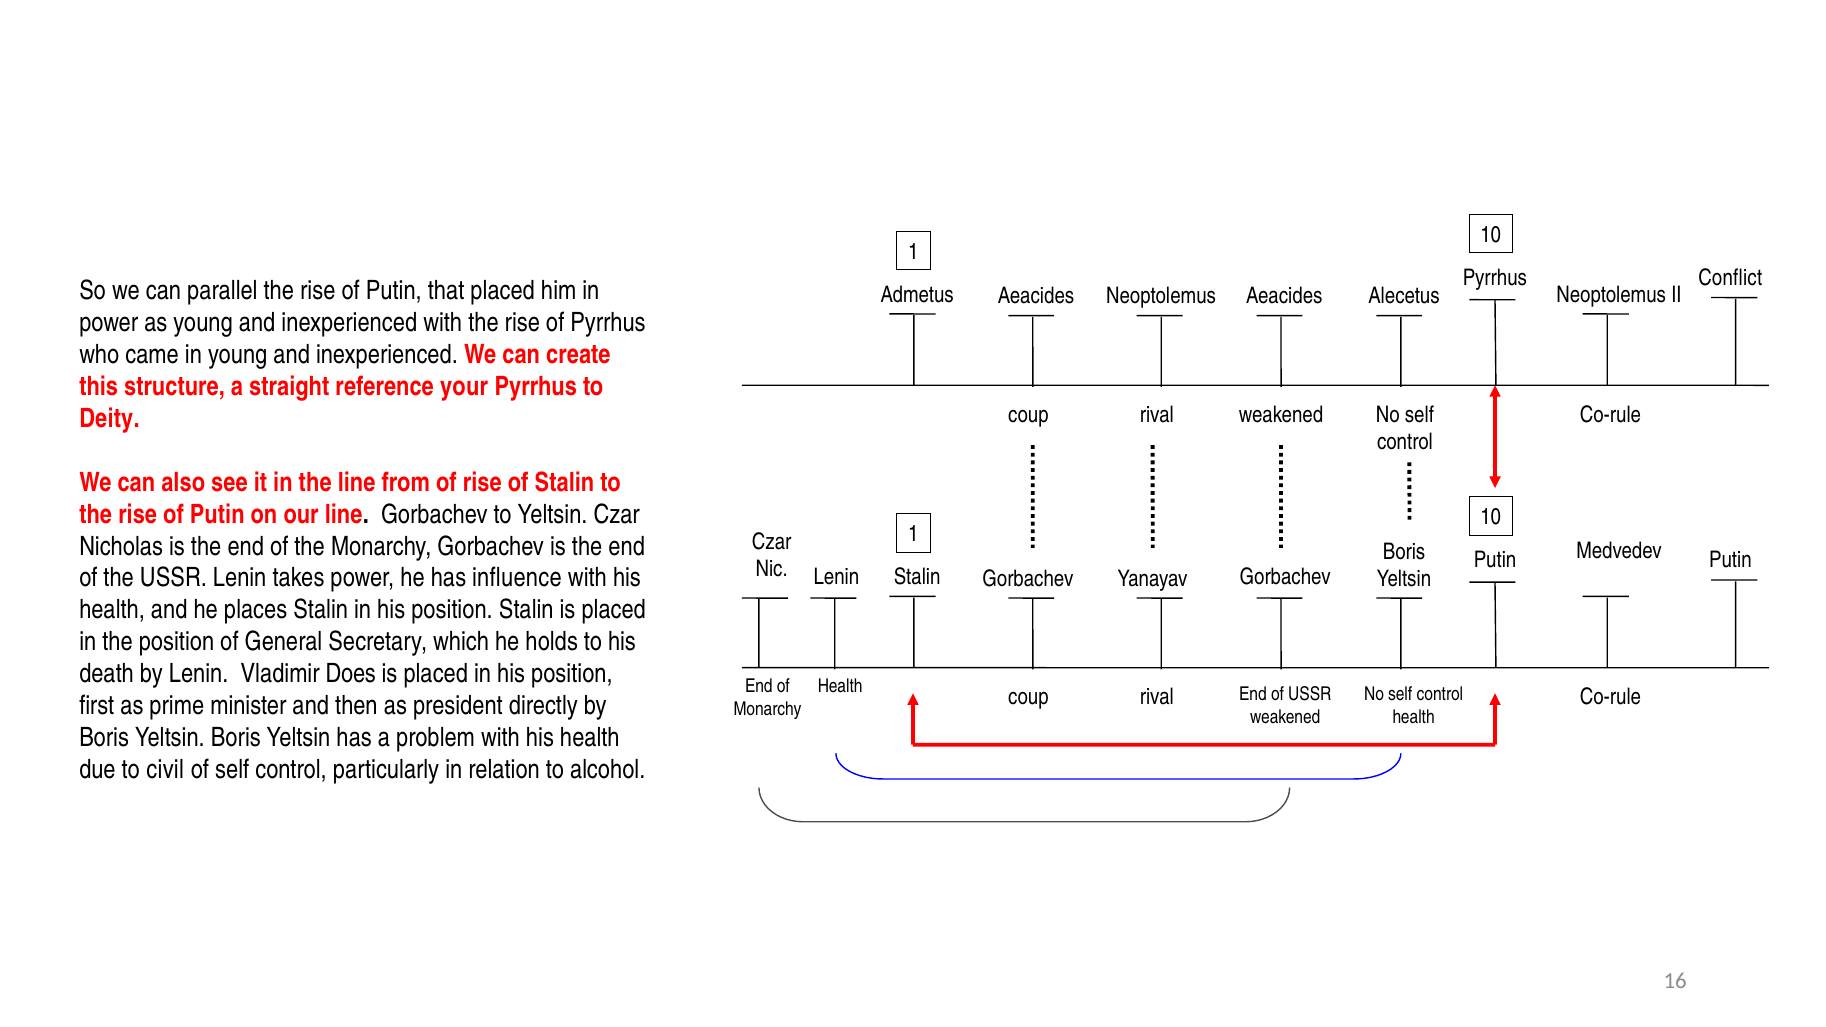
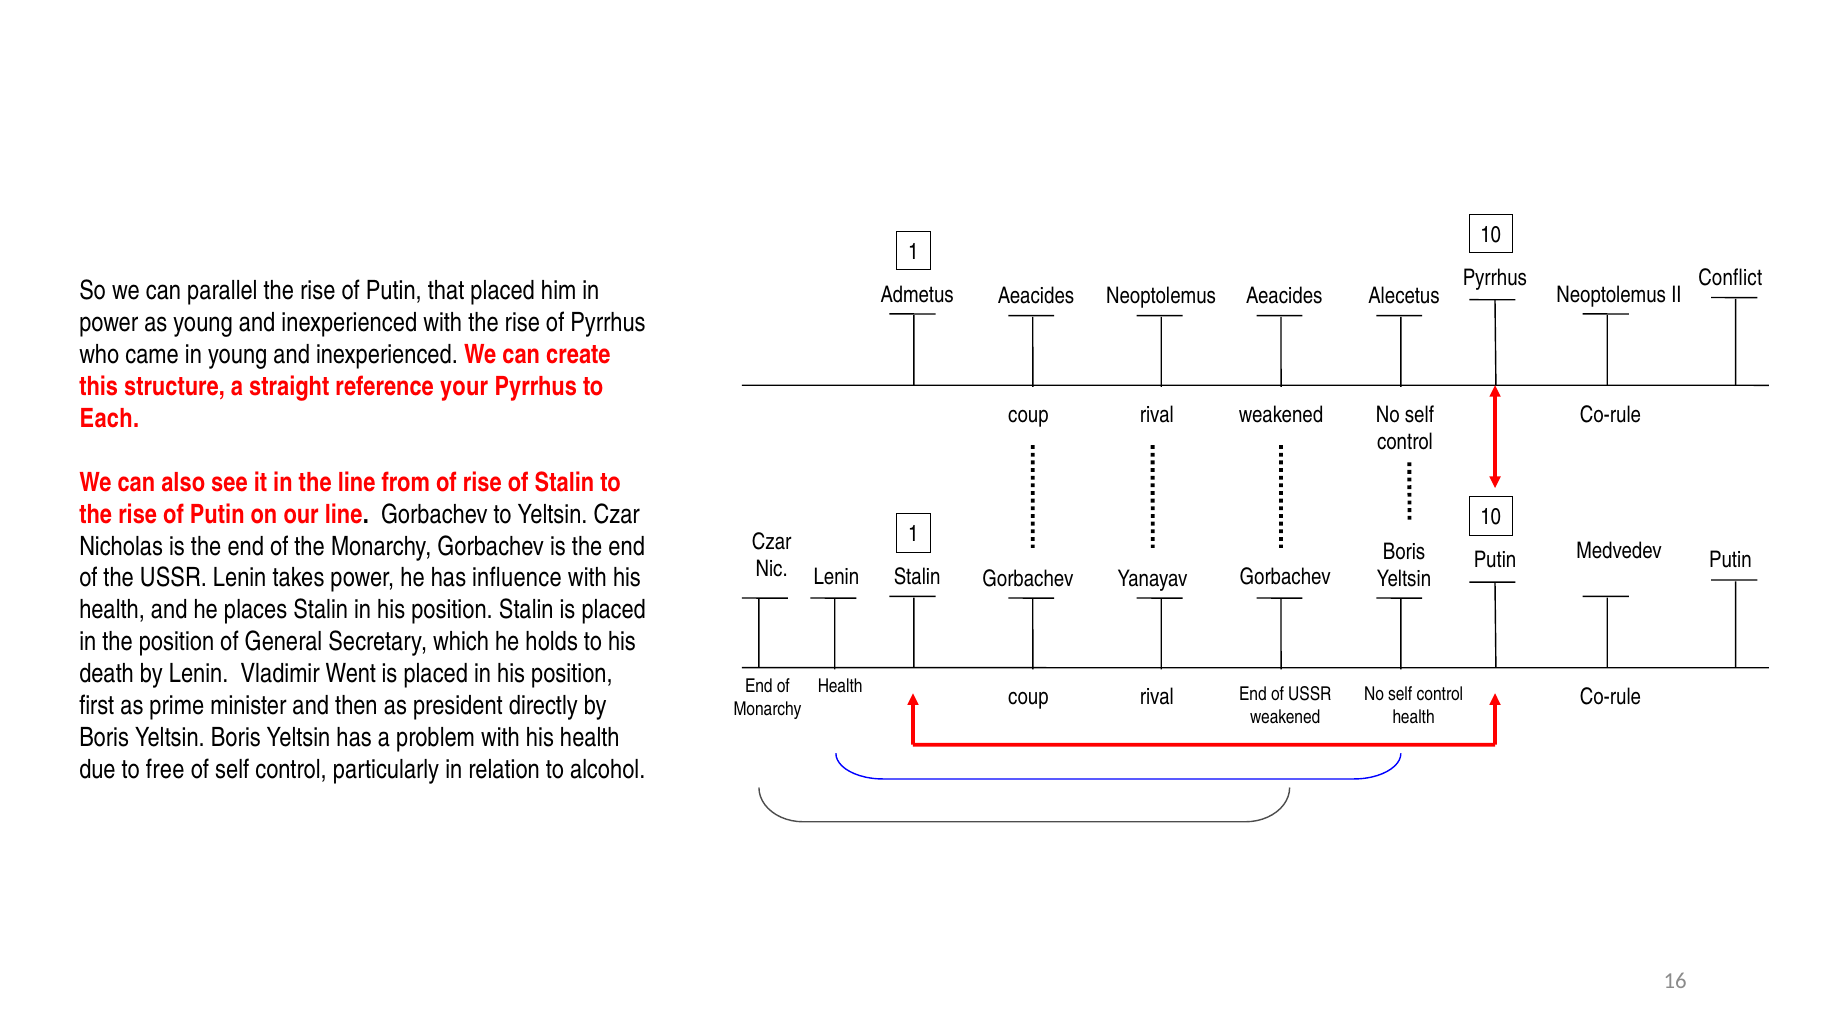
Deity: Deity -> Each
Does: Does -> Went
civil: civil -> free
